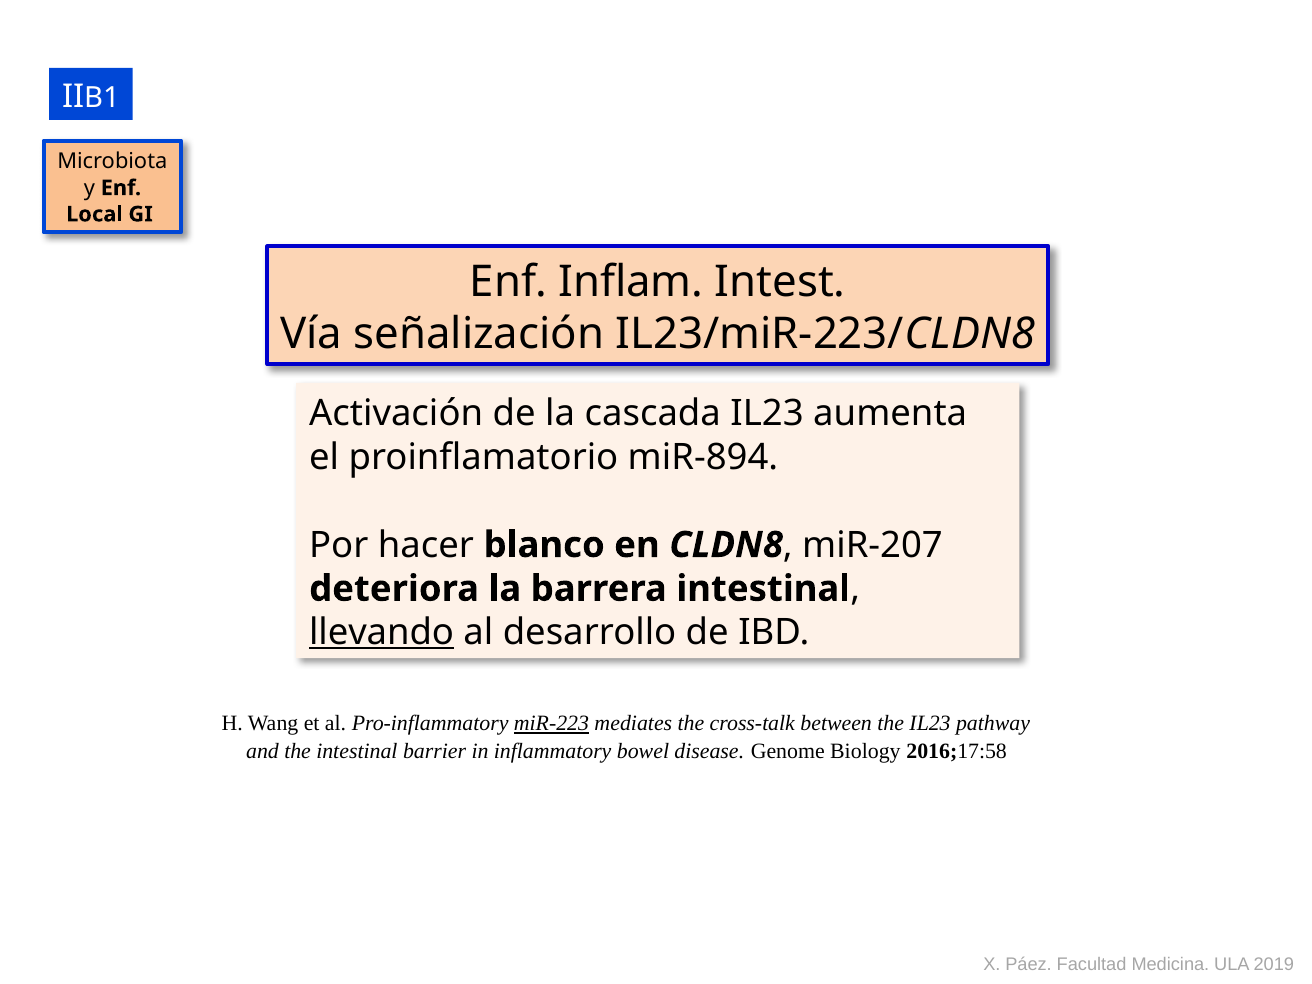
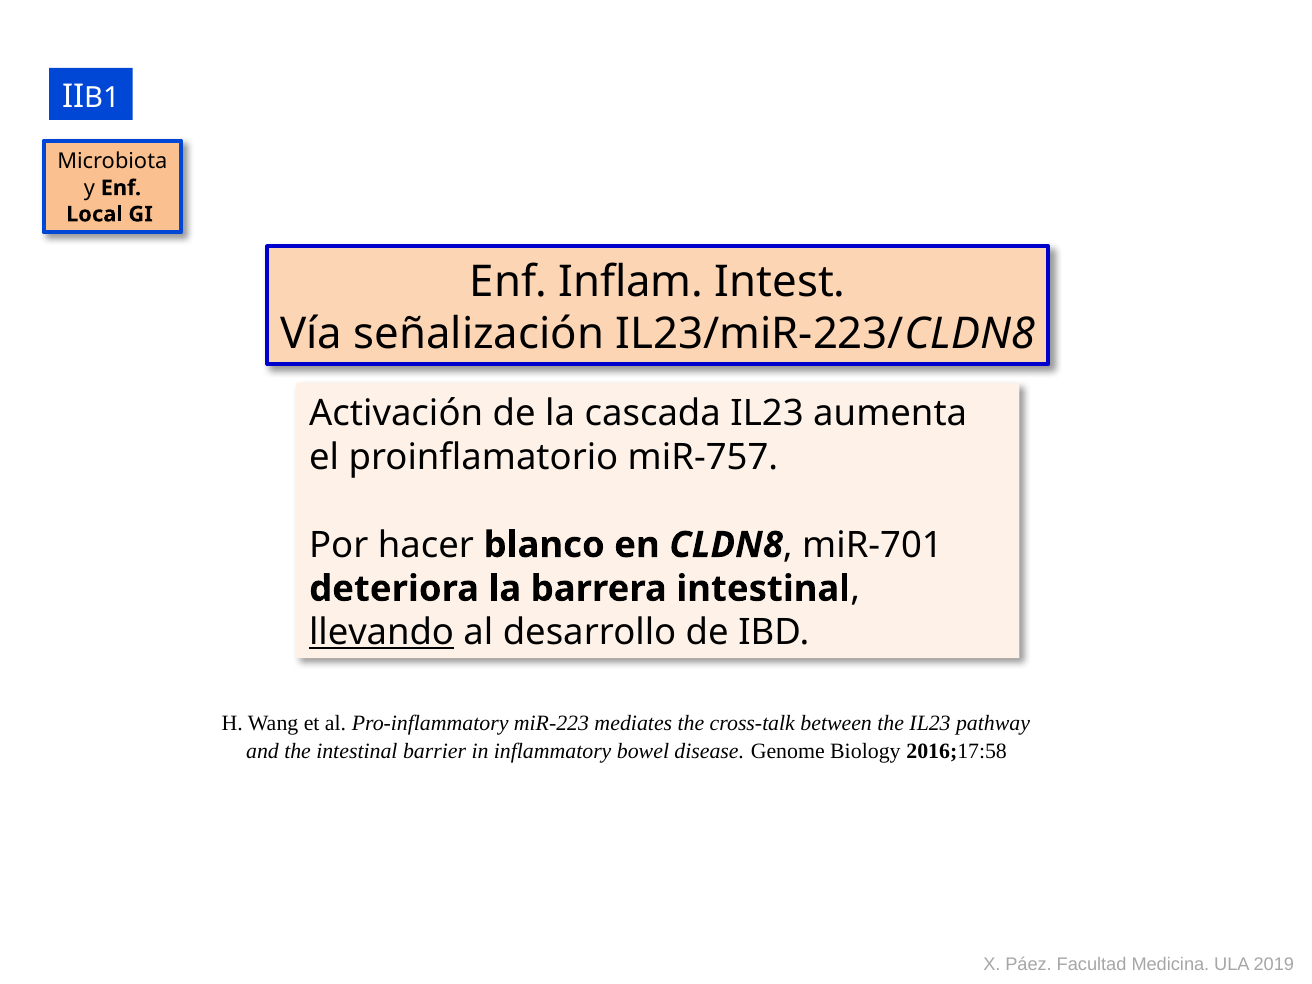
miR-894: miR-894 -> miR-757
miR-207: miR-207 -> miR-701
miR-223 underline: present -> none
